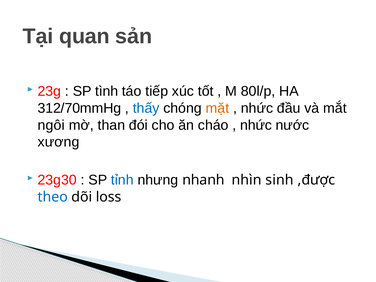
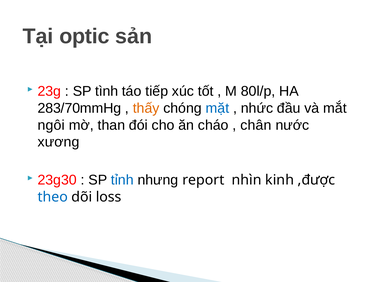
quan: quan -> optic
312/70mmHg: 312/70mmHg -> 283/70mmHg
thấy colour: blue -> orange
mặt colour: orange -> blue
nhức at (256, 125): nhức -> chân
nhanh: nhanh -> report
sinh: sinh -> kinh
